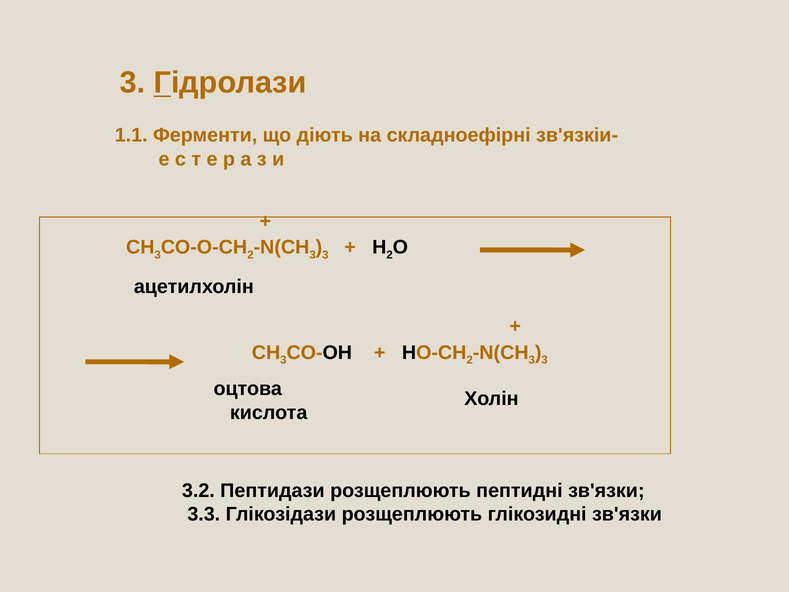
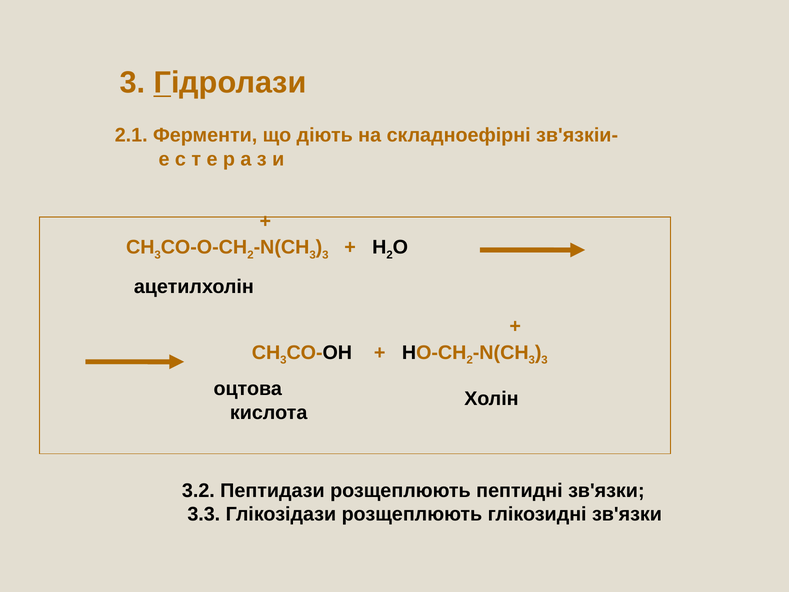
1.1: 1.1 -> 2.1
